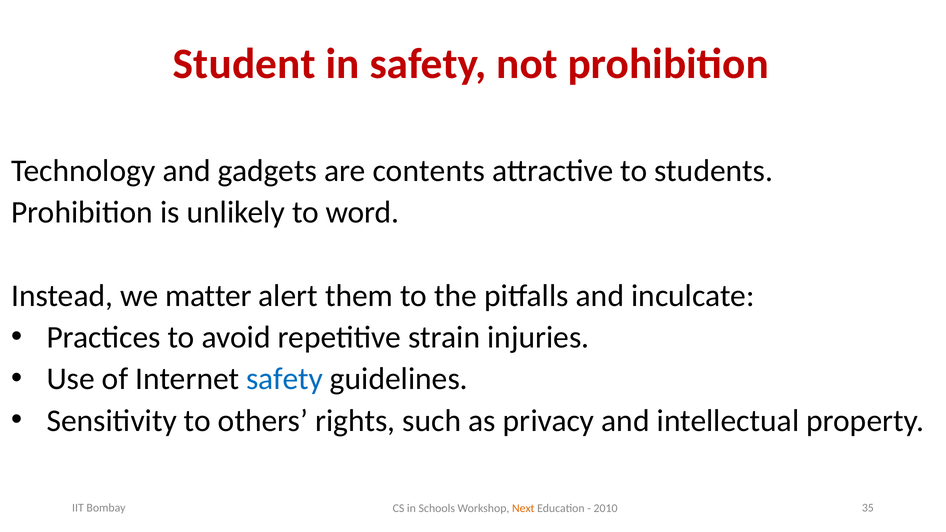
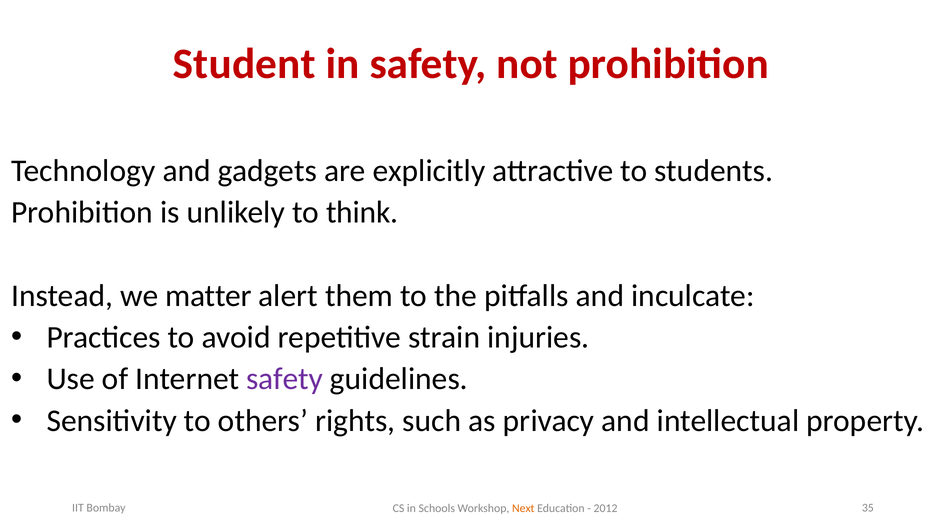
contents: contents -> explicitly
word: word -> think
safety at (285, 379) colour: blue -> purple
2010: 2010 -> 2012
